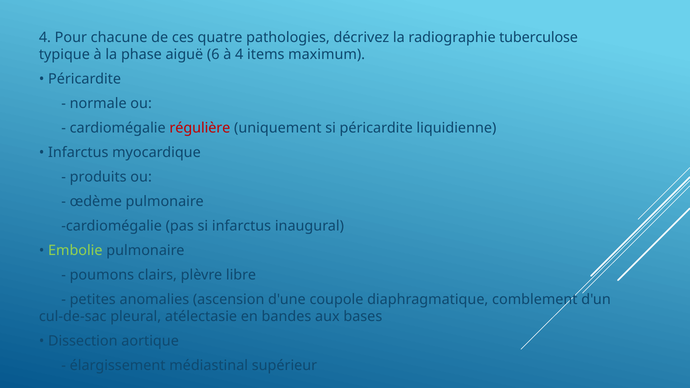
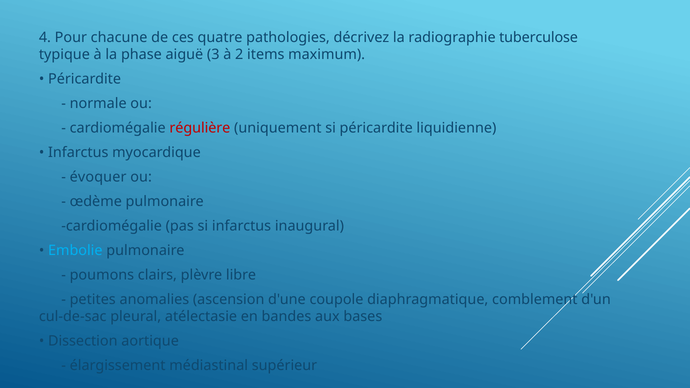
6: 6 -> 3
à 4: 4 -> 2
produits: produits -> évoquer
Embolie colour: light green -> light blue
